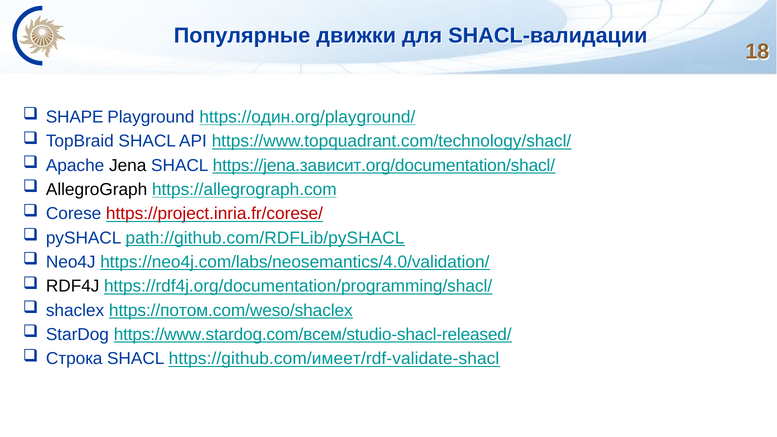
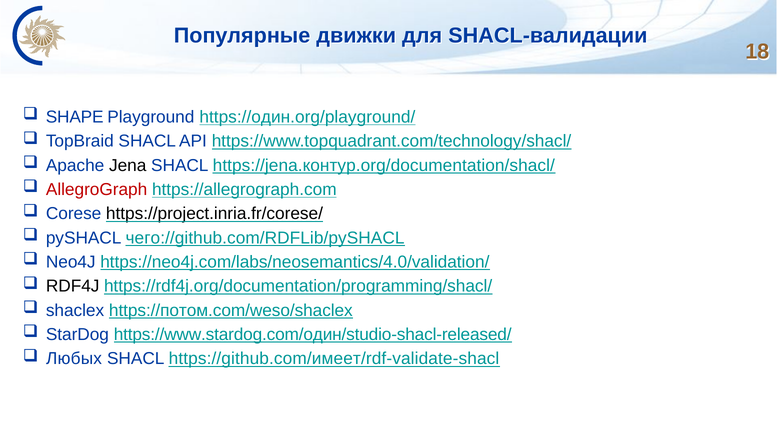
https://jena.зависит.org/documentation/shacl/: https://jena.зависит.org/documentation/shacl/ -> https://jena.контур.org/documentation/shacl/
AllegroGraph colour: black -> red
https://project.inria.fr/corese/ colour: red -> black
path://github.com/RDFLib/pySHACL: path://github.com/RDFLib/pySHACL -> чего://github.com/RDFLib/pySHACL
https://www.stardog.com/всем/studio-shacl-released/: https://www.stardog.com/всем/studio-shacl-released/ -> https://www.stardog.com/один/studio-shacl-released/
Строка: Строка -> Любых
